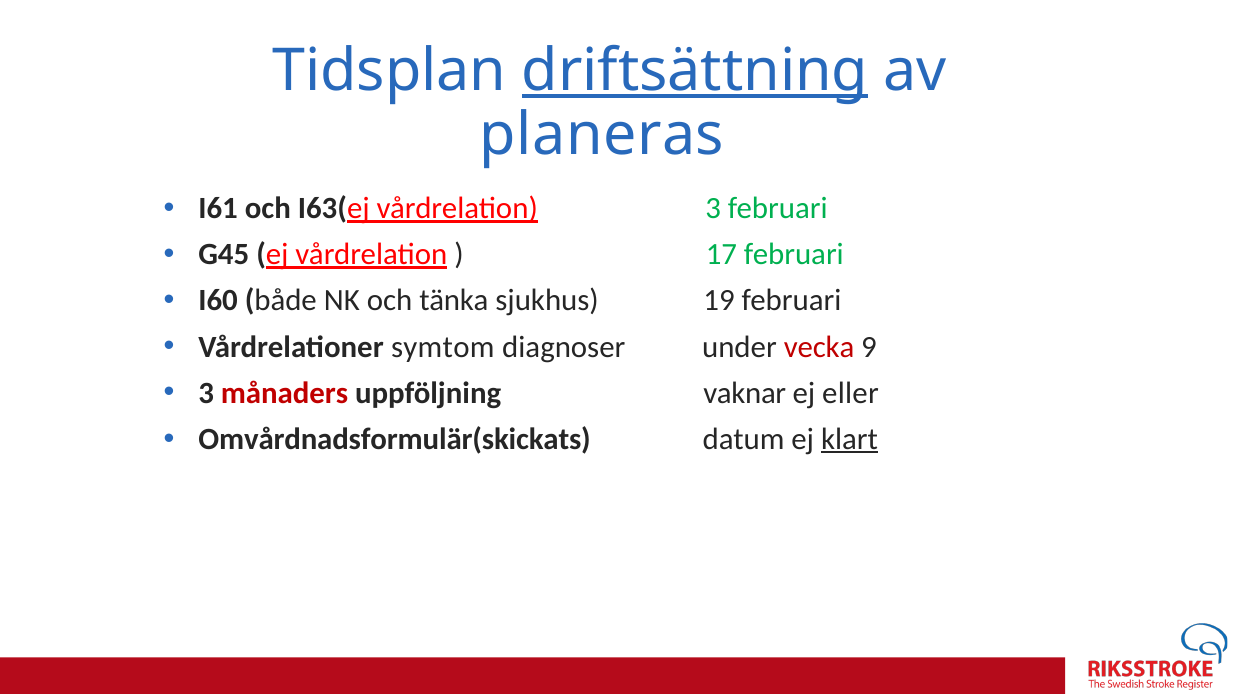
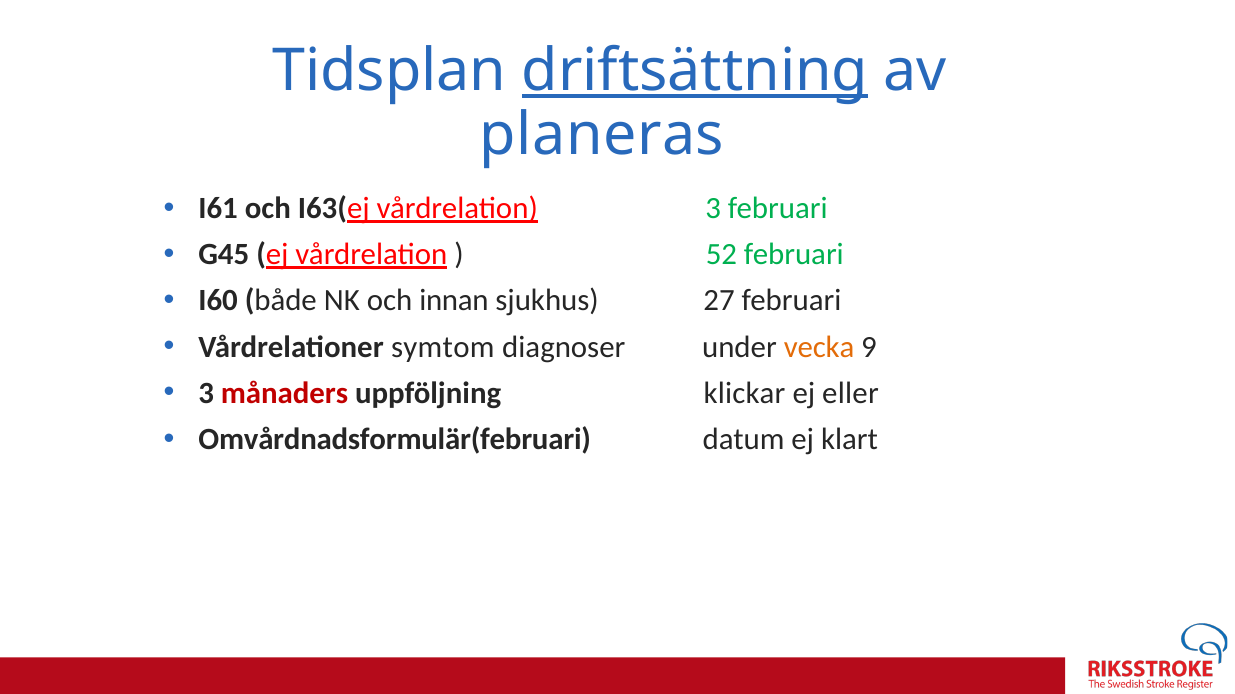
17: 17 -> 52
tänka: tänka -> innan
19: 19 -> 27
vecka colour: red -> orange
vaknar: vaknar -> klickar
Omvårdnadsformulär(skickats: Omvårdnadsformulär(skickats -> Omvårdnadsformulär(februari
klart underline: present -> none
